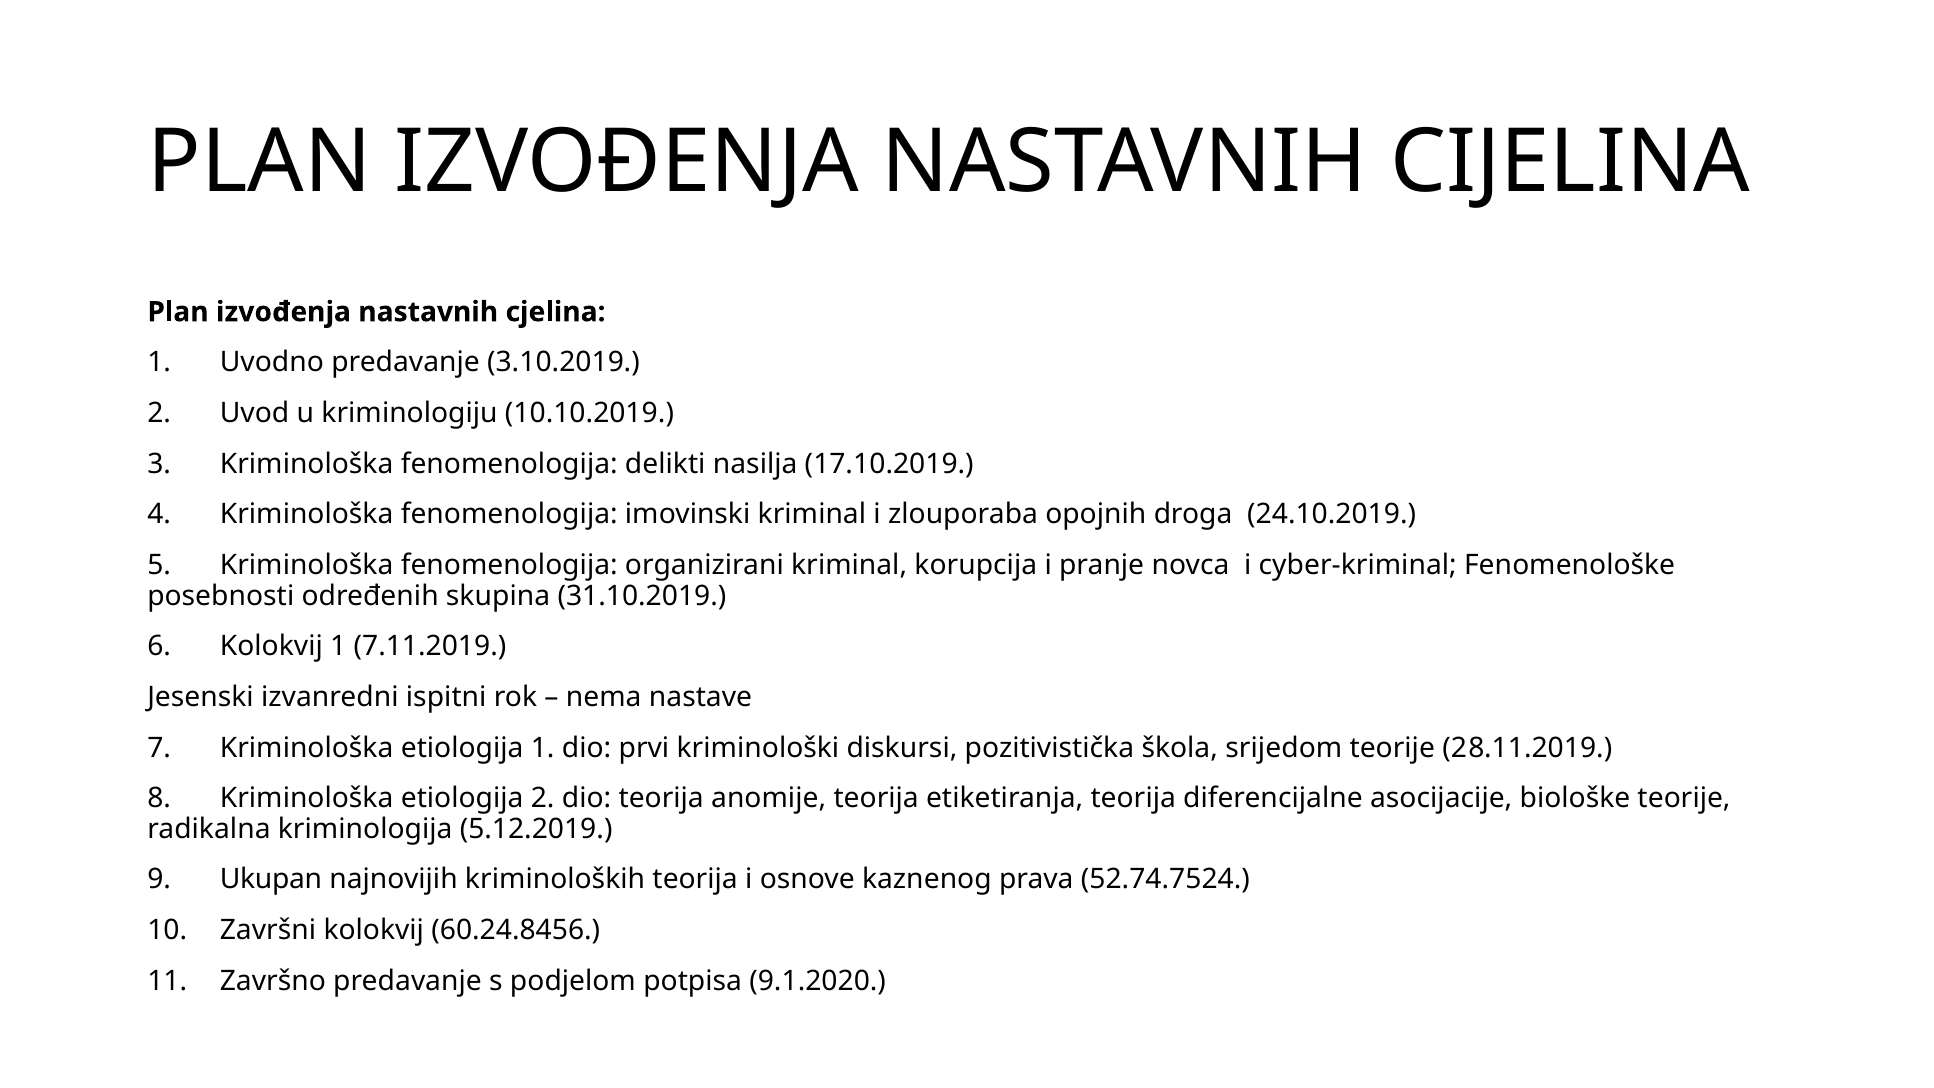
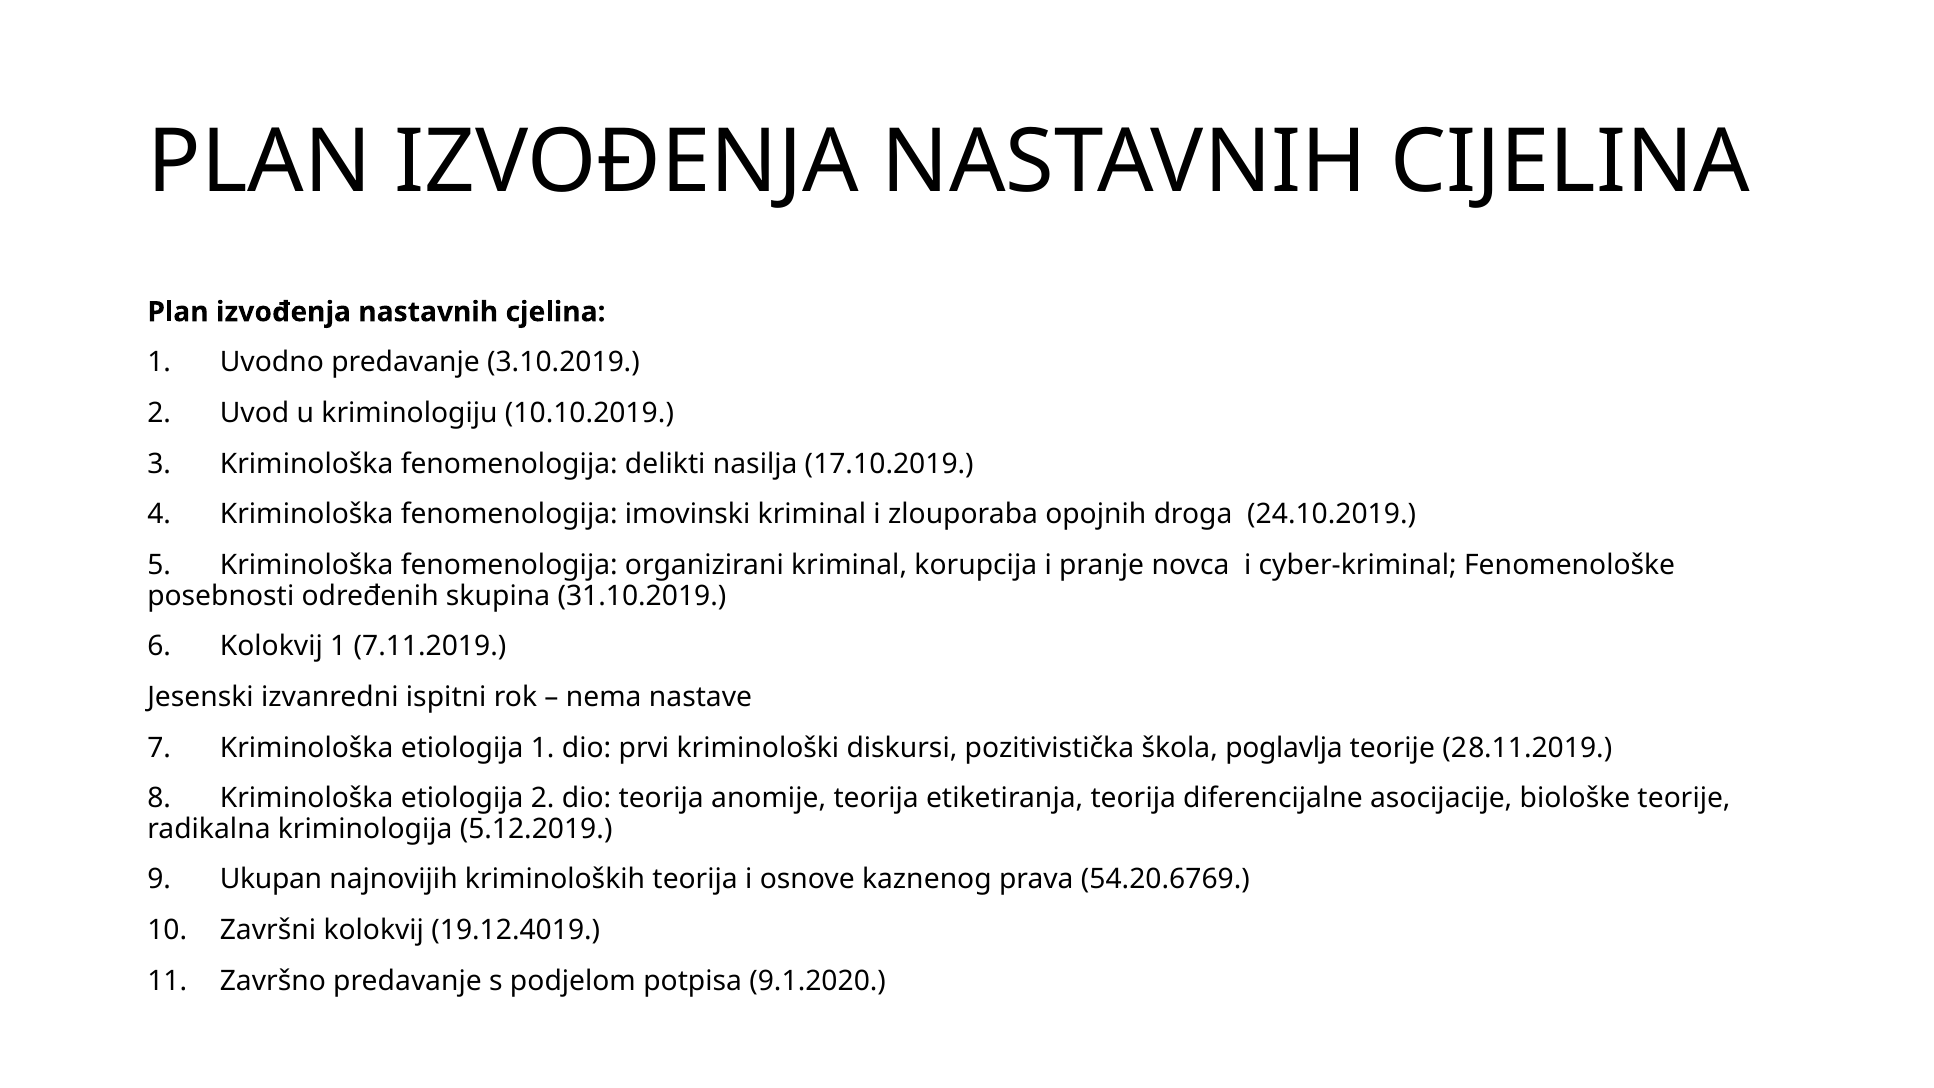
srijedom: srijedom -> poglavlja
52.74.7524: 52.74.7524 -> 54.20.6769
60.24.8456: 60.24.8456 -> 19.12.4019
